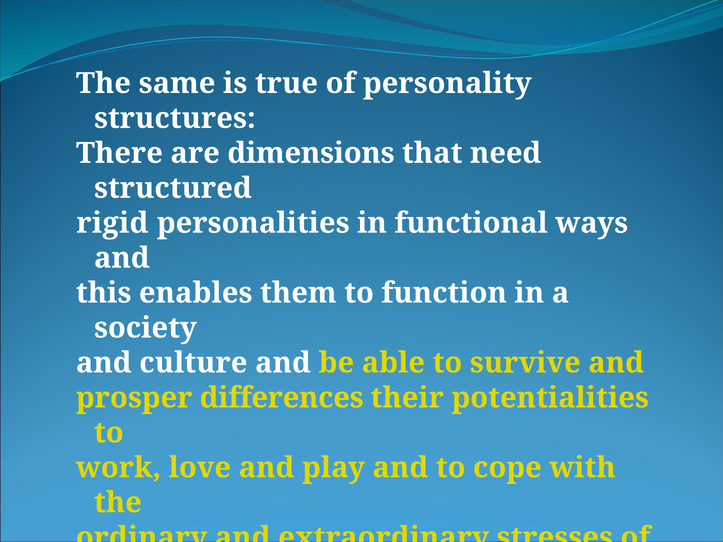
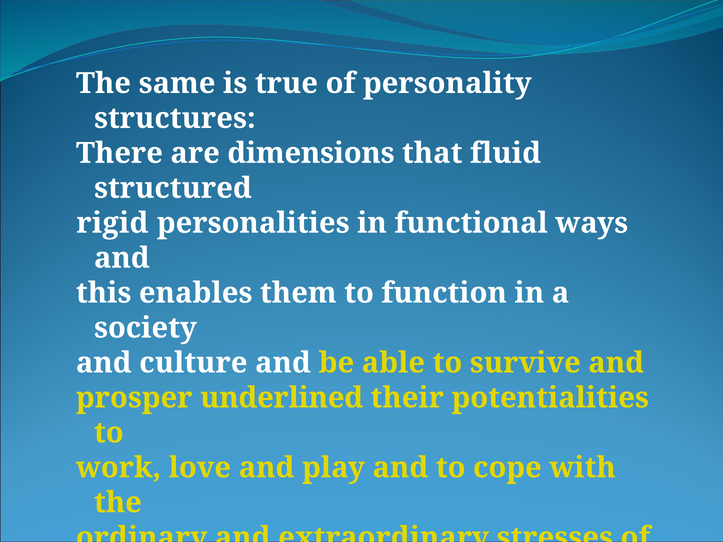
need: need -> fluid
differences: differences -> underlined
